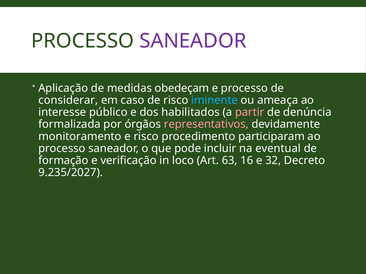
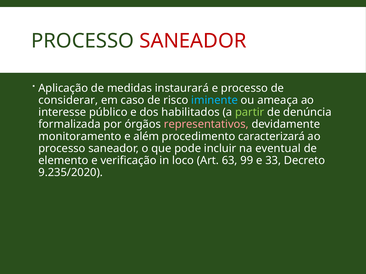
SANEADOR at (193, 41) colour: purple -> red
obedeçam: obedeçam -> instaurará
partir colour: pink -> light green
e risco: risco -> além
participaram: participaram -> caracterizará
formação: formação -> elemento
16: 16 -> 99
32: 32 -> 33
9.235/2027: 9.235/2027 -> 9.235/2020
